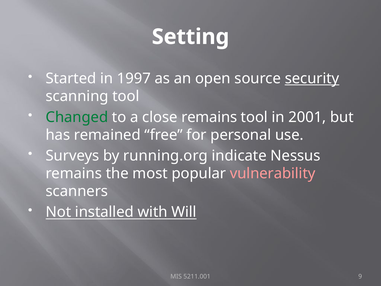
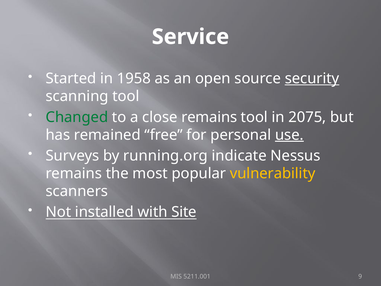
Setting: Setting -> Service
1997: 1997 -> 1958
2001: 2001 -> 2075
use underline: none -> present
vulnerability colour: pink -> yellow
Will: Will -> Site
